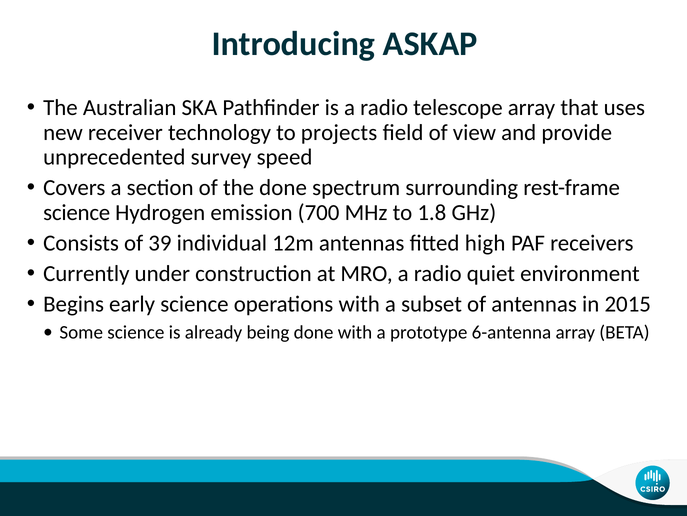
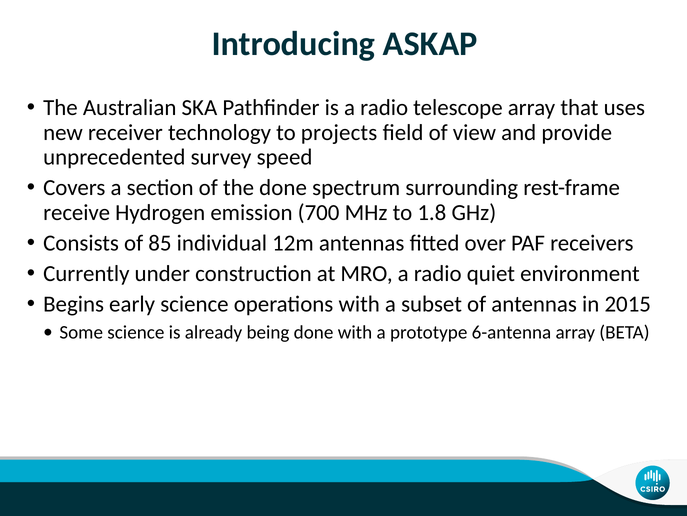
science at (77, 212): science -> receive
39: 39 -> 85
high: high -> over
